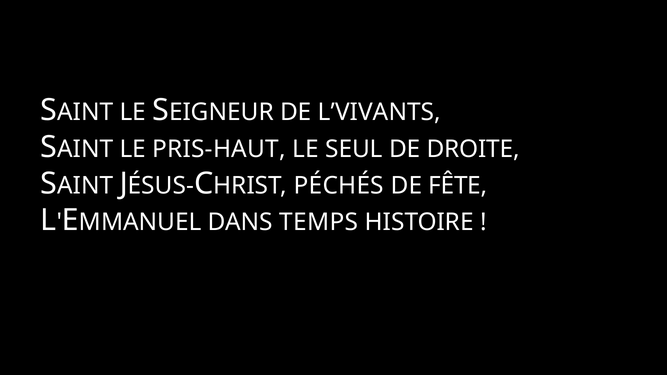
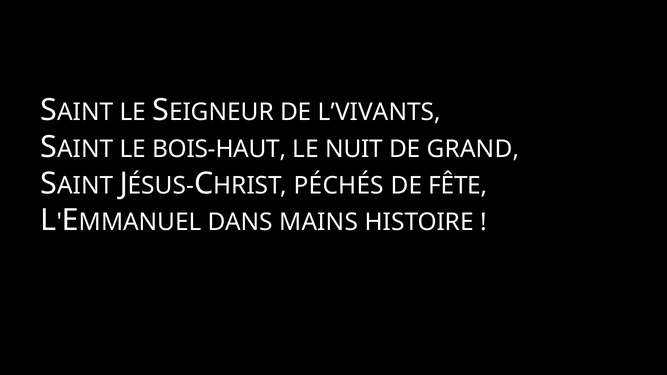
PRIS-HAUT: PRIS-HAUT -> BOIS-HAUT
SEUL: SEUL -> NUIT
DROITE: DROITE -> GRAND
TEMPS: TEMPS -> MAINS
